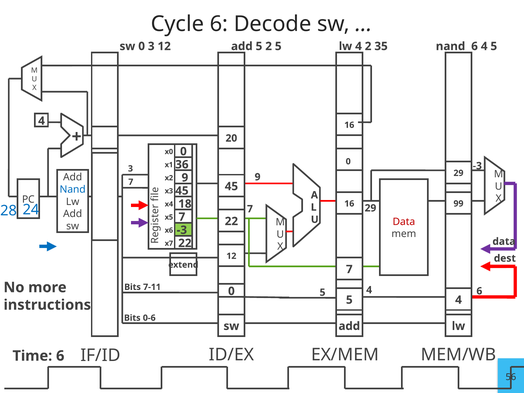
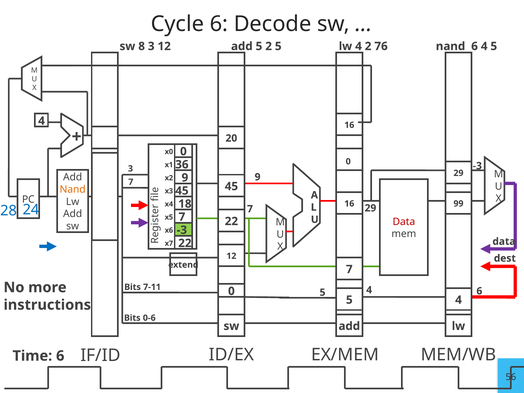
0 at (142, 46): 0 -> 8
35: 35 -> 76
Nand at (73, 189) colour: blue -> orange
